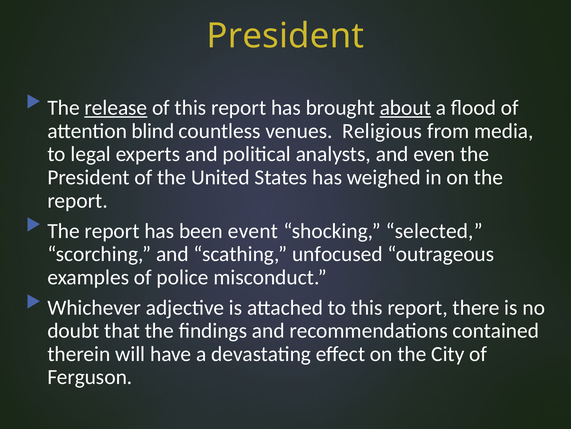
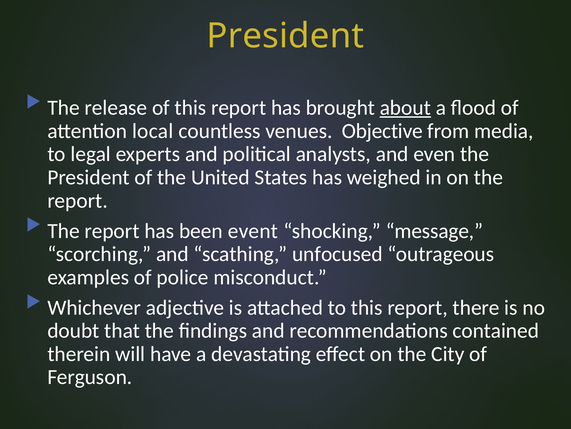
release underline: present -> none
blind: blind -> local
Religious: Religious -> Objective
selected: selected -> message
